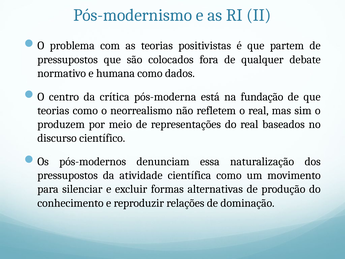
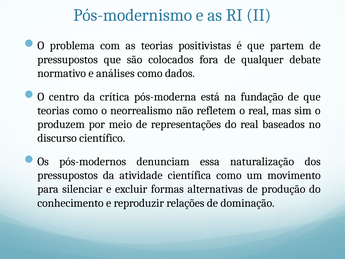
humana: humana -> análises
